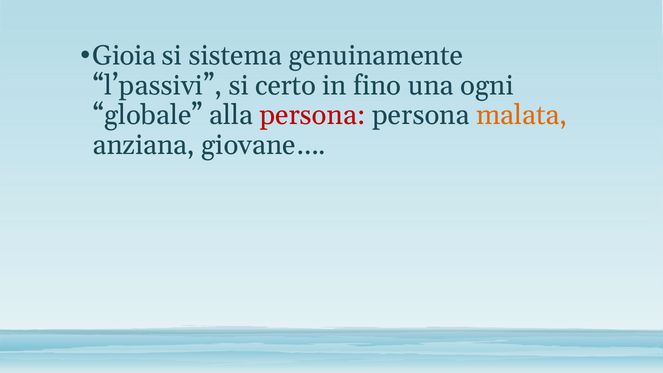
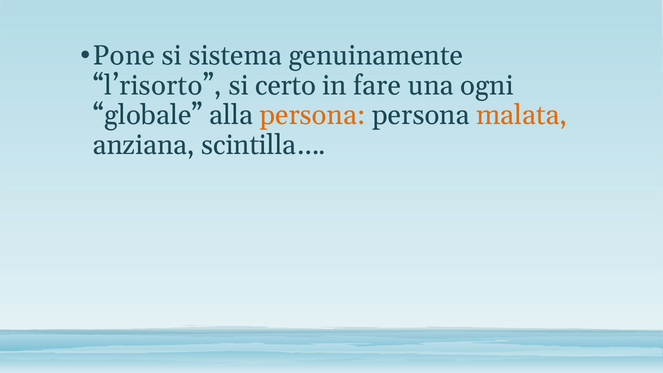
Gioia: Gioia -> Pone
l’passivi: l’passivi -> l’risorto
fino: fino -> fare
persona at (313, 115) colour: red -> orange
giovane…: giovane… -> scintilla…
